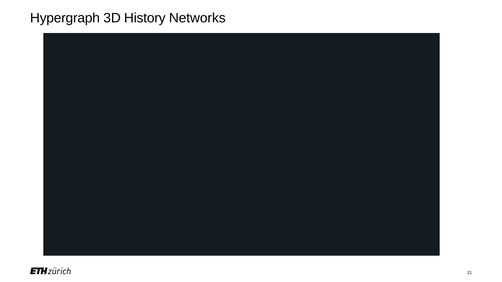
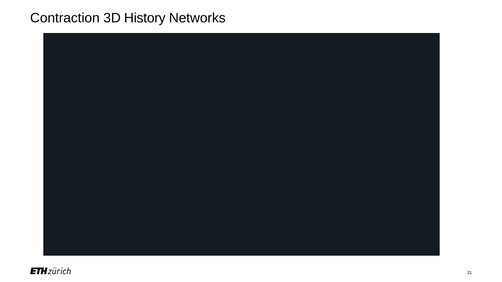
Hypergraph at (65, 18): Hypergraph -> Contraction
